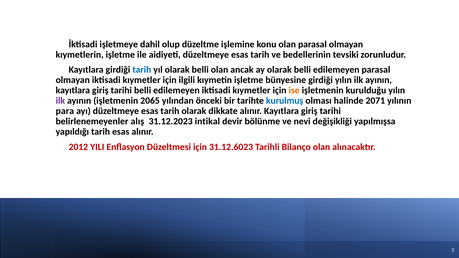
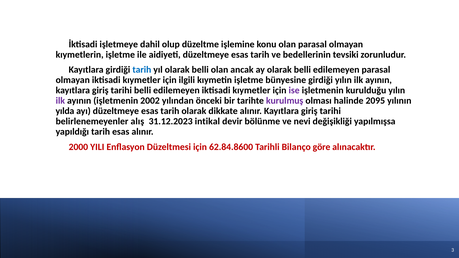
ise colour: orange -> purple
2065: 2065 -> 2002
kurulmuş colour: blue -> purple
2071: 2071 -> 2095
para: para -> yılda
2012: 2012 -> 2000
31.12.6023: 31.12.6023 -> 62.84.8600
Bilanço olan: olan -> göre
